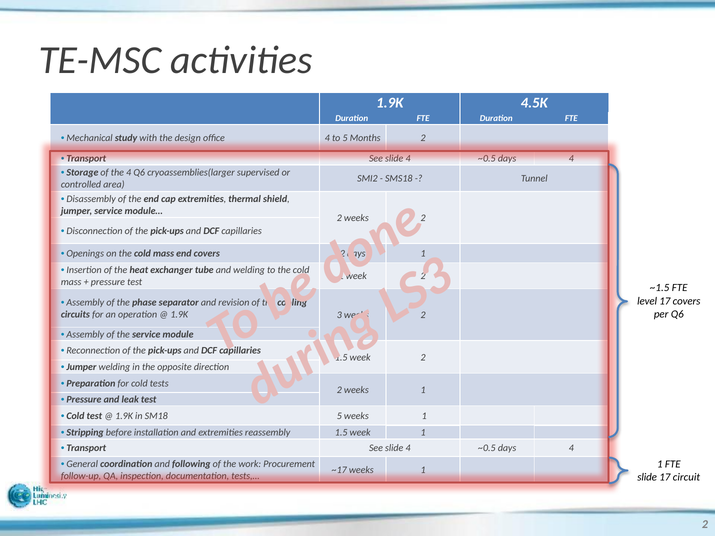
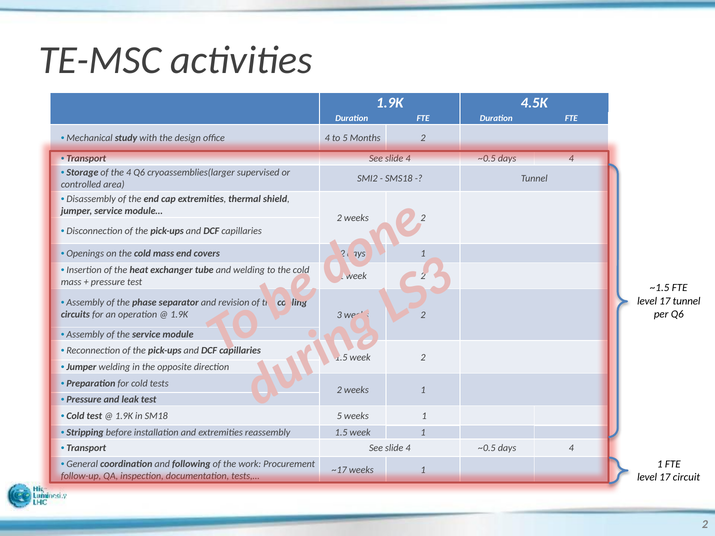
17 covers: covers -> tunnel
slide at (647, 478): slide -> level
